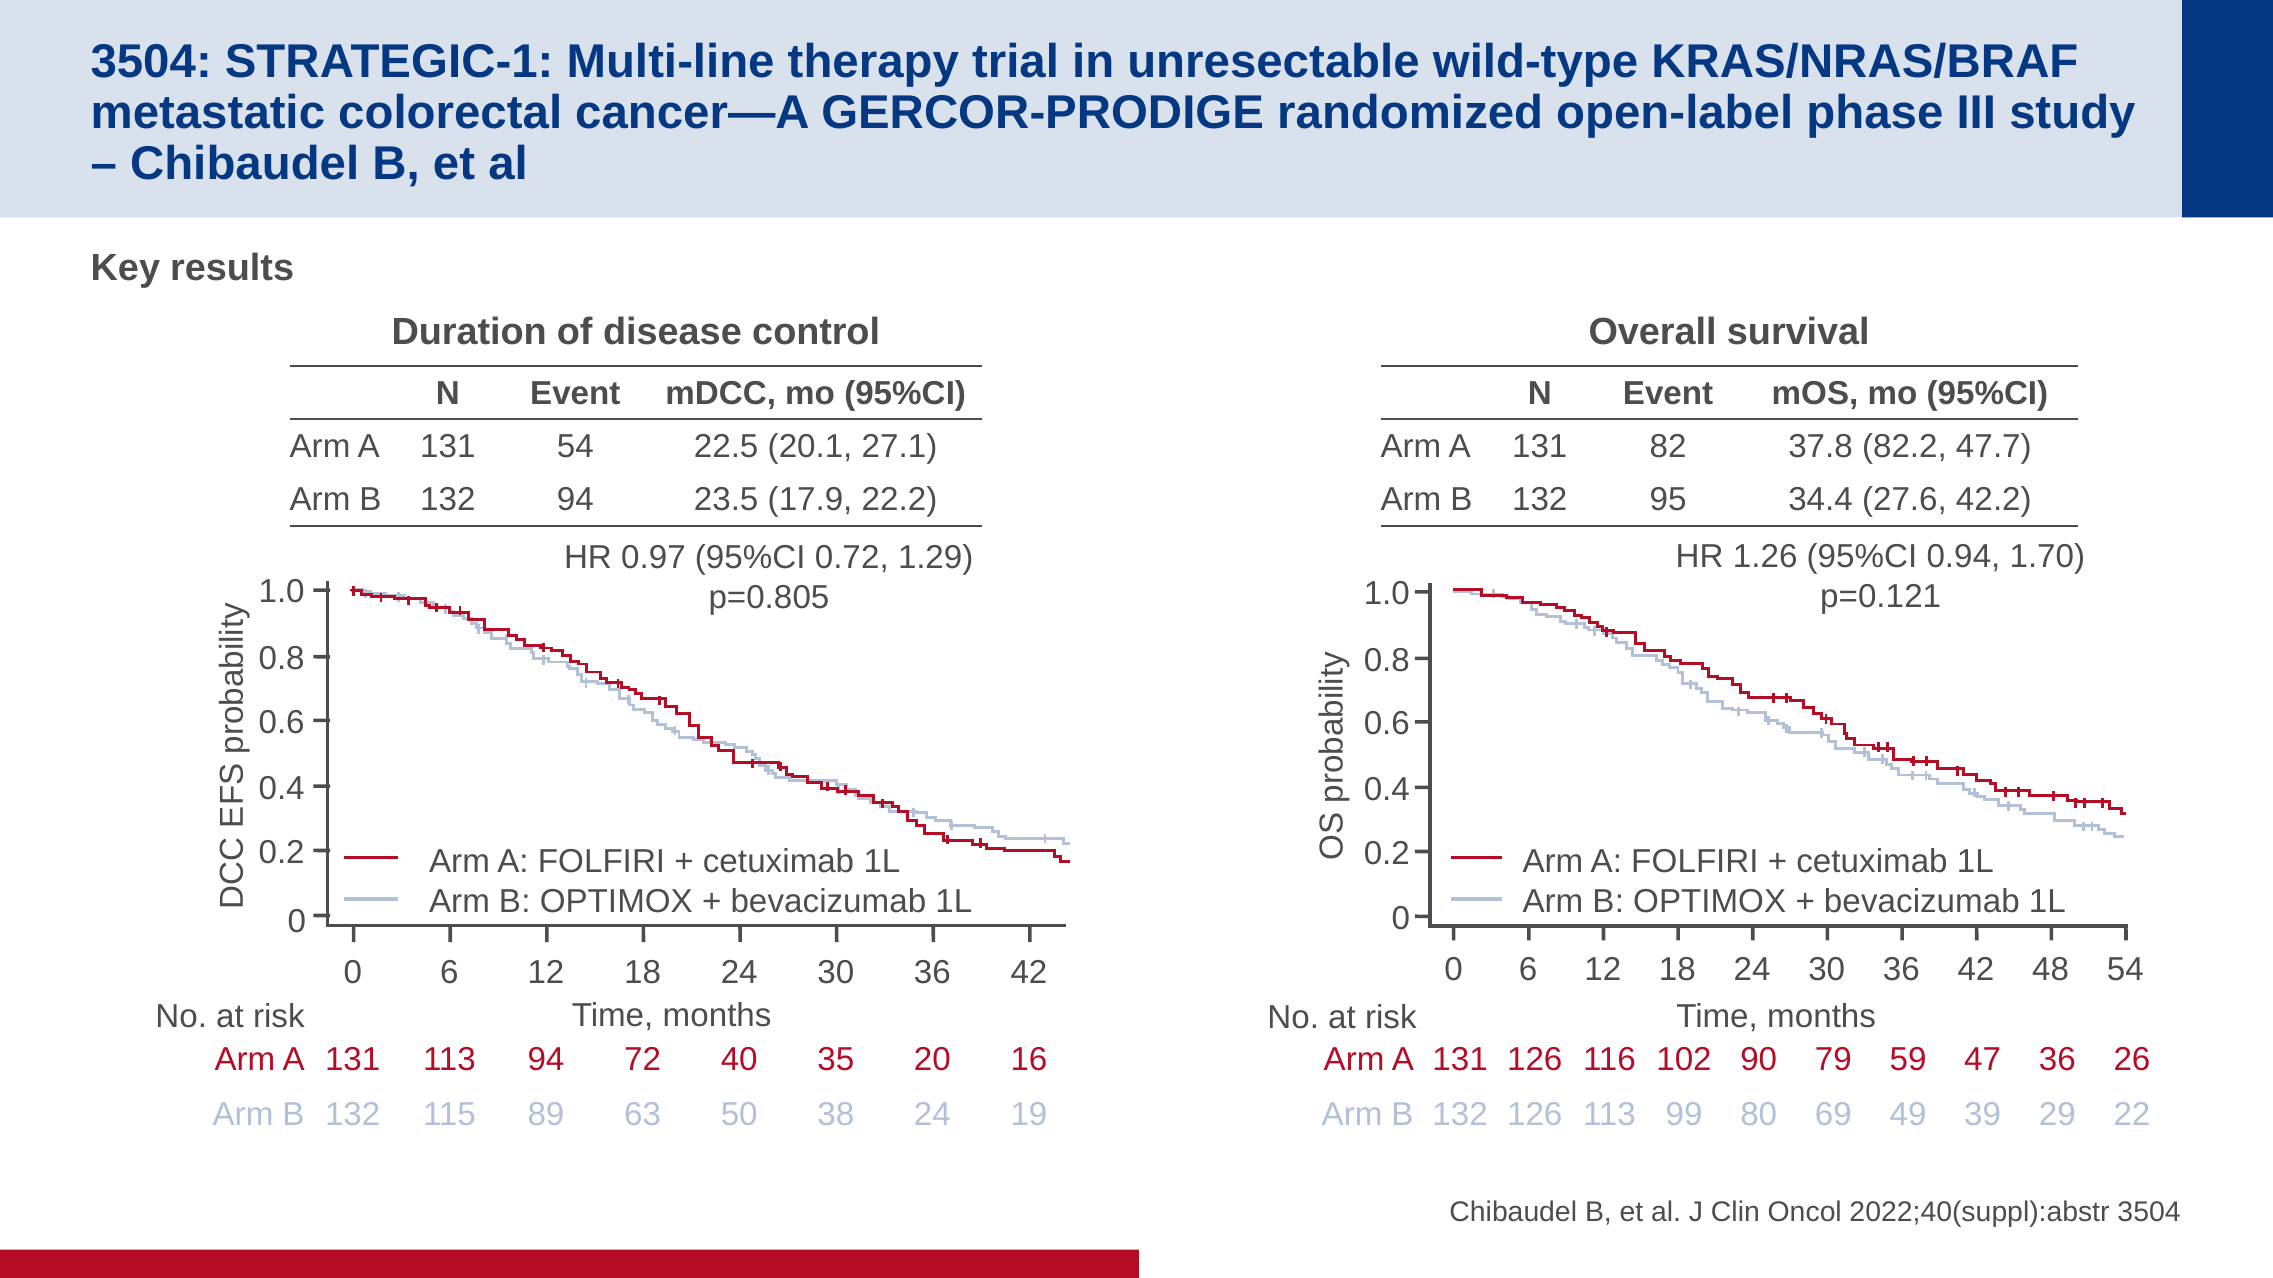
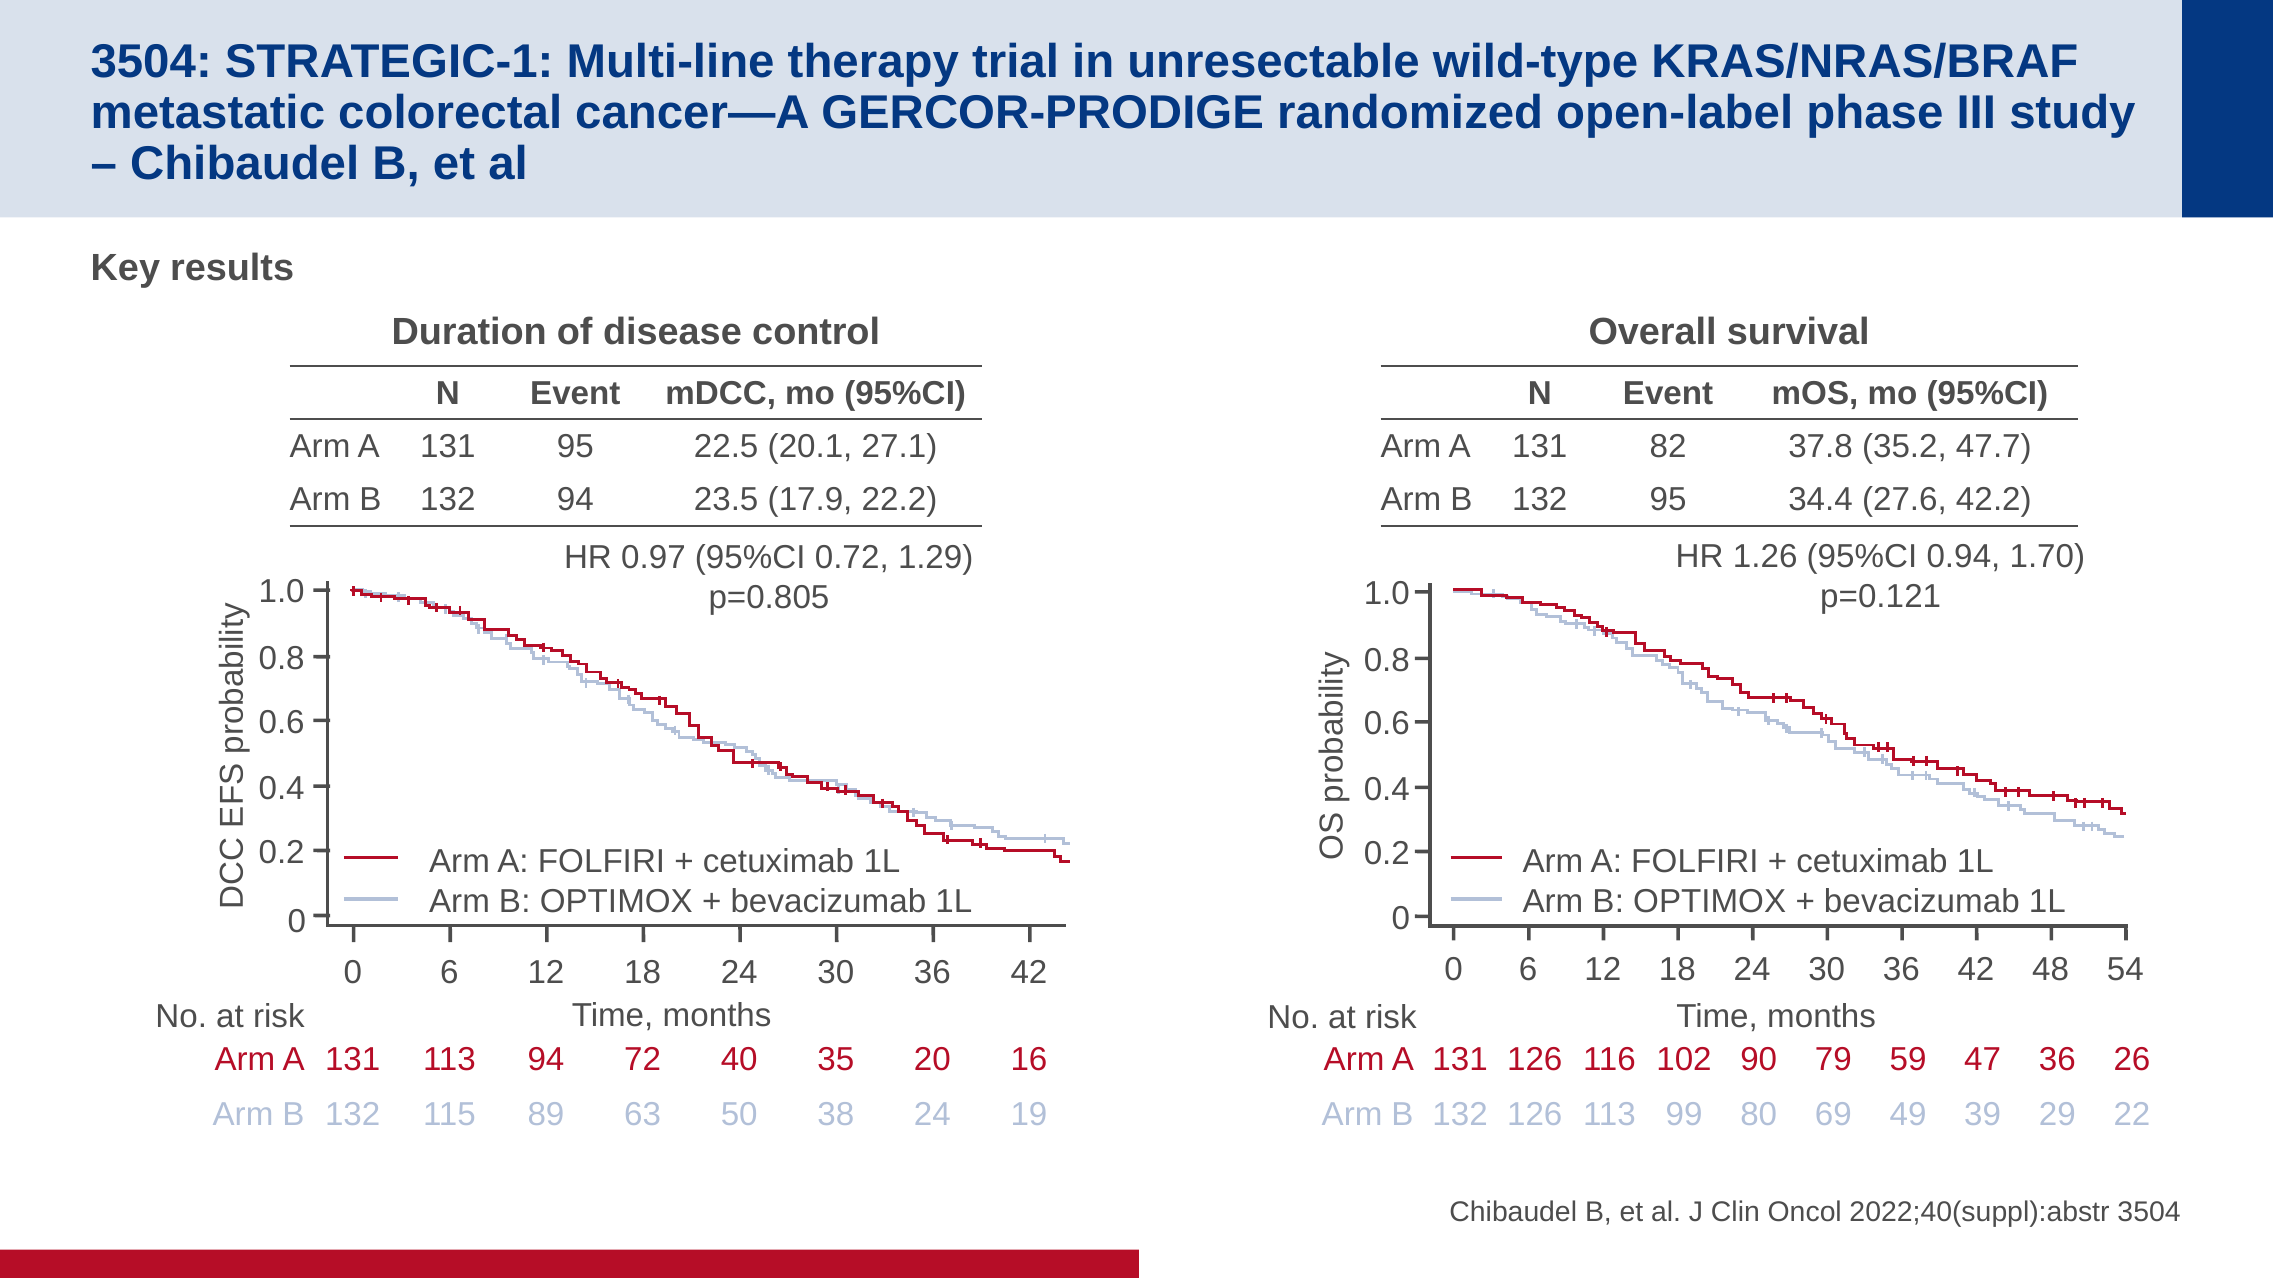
131 54: 54 -> 95
82.2: 82.2 -> 35.2
